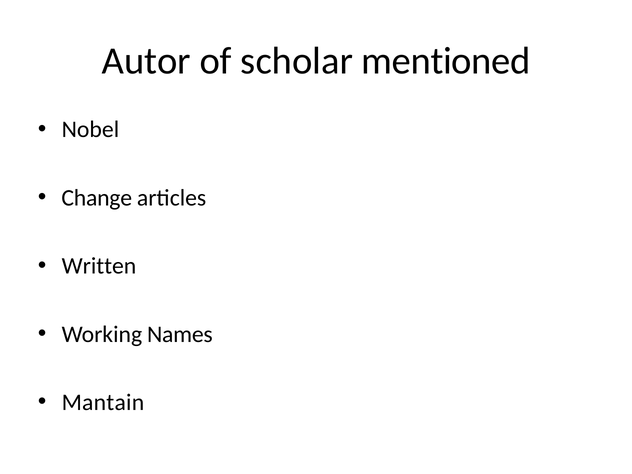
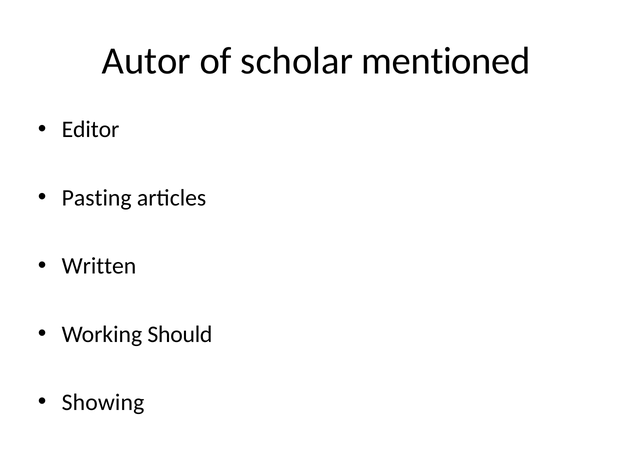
Nobel: Nobel -> Editor
Change: Change -> Pasting
Names: Names -> Should
Mantain: Mantain -> Showing
